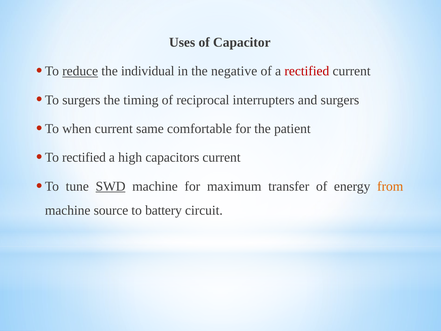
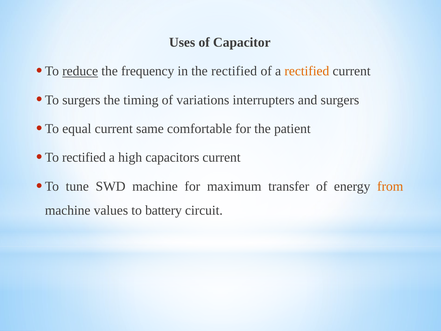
individual: individual -> frequency
the negative: negative -> rectified
rectified at (307, 71) colour: red -> orange
reciprocal: reciprocal -> variations
when: when -> equal
SWD underline: present -> none
source: source -> values
